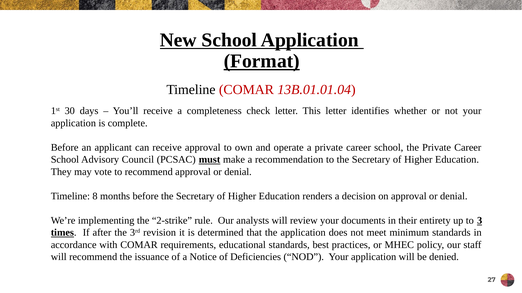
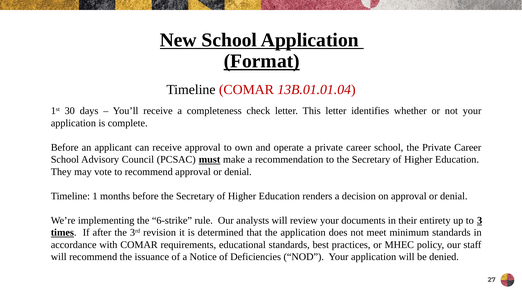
8: 8 -> 1
2-strike: 2-strike -> 6-strike
